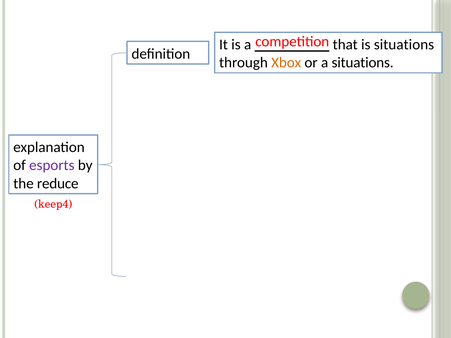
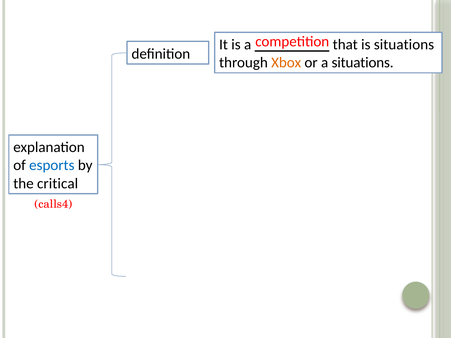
esports colour: purple -> blue
reduce: reduce -> critical
keep4: keep4 -> calls4
